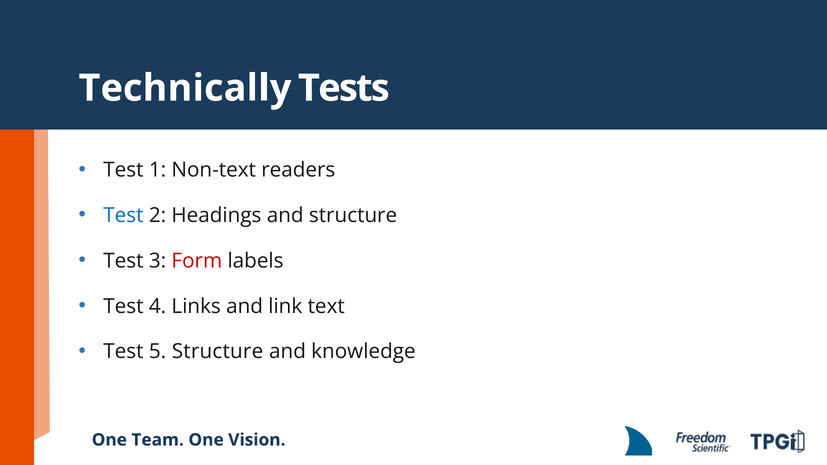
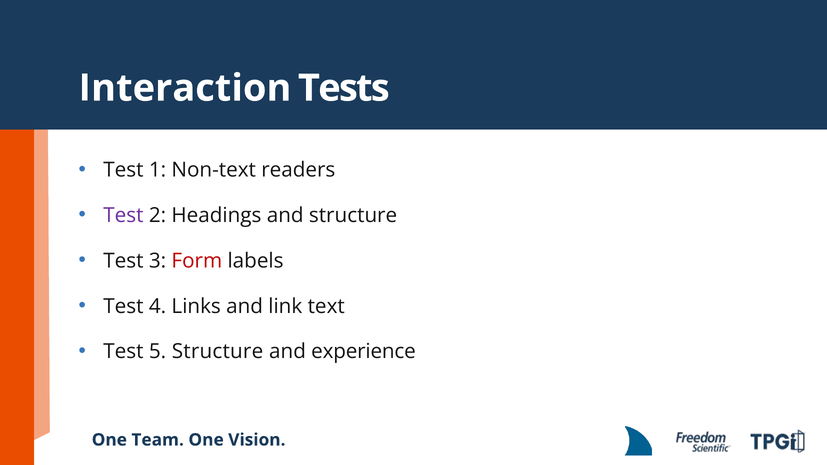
Technically: Technically -> Interaction
Test at (123, 215) colour: blue -> purple
knowledge: knowledge -> experience
